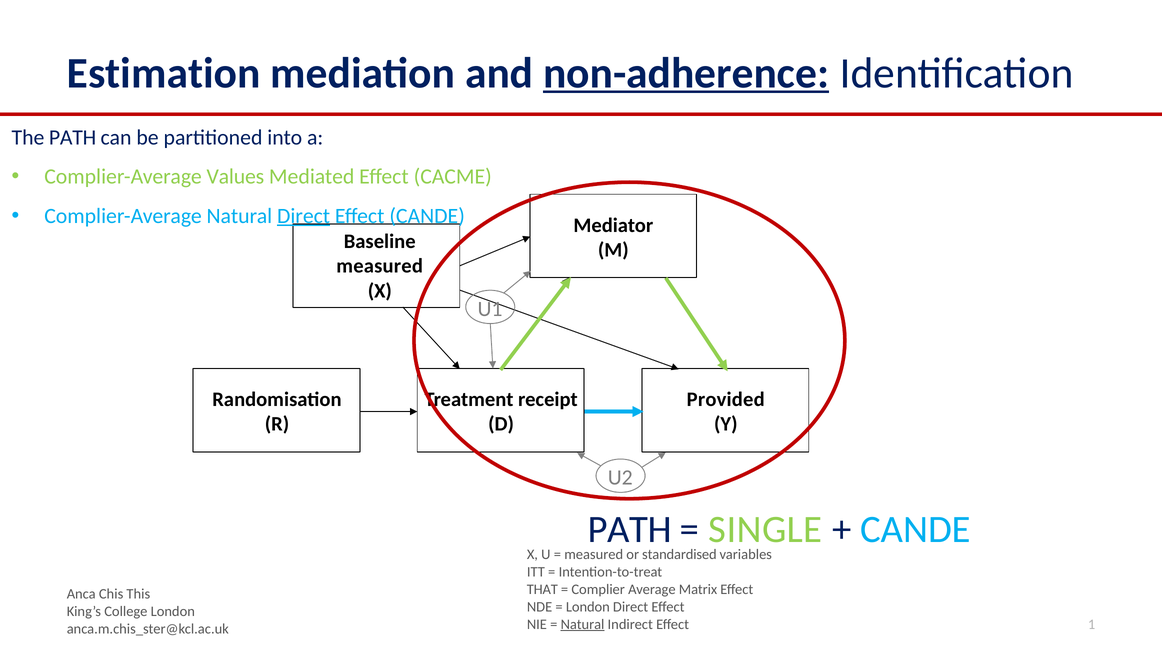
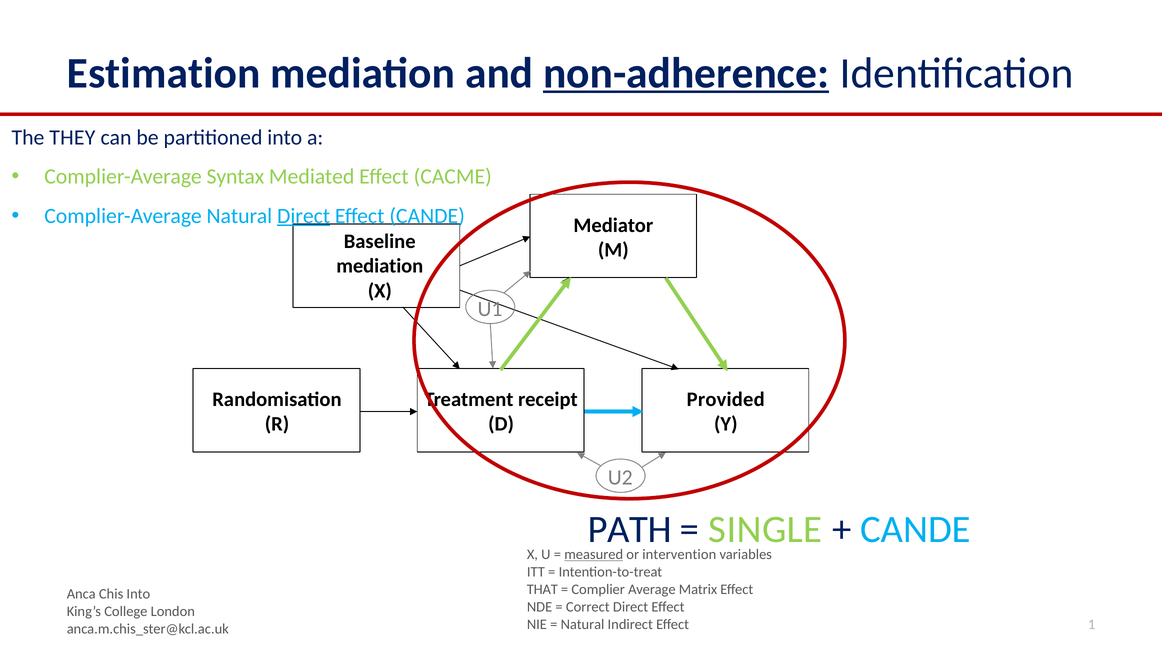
The PATH: PATH -> THEY
Values: Values -> Syntax
measured at (380, 266): measured -> mediation
measured at (594, 554) underline: none -> present
standardised: standardised -> intervention
Chis This: This -> Into
London at (588, 606): London -> Correct
Natural at (583, 624) underline: present -> none
